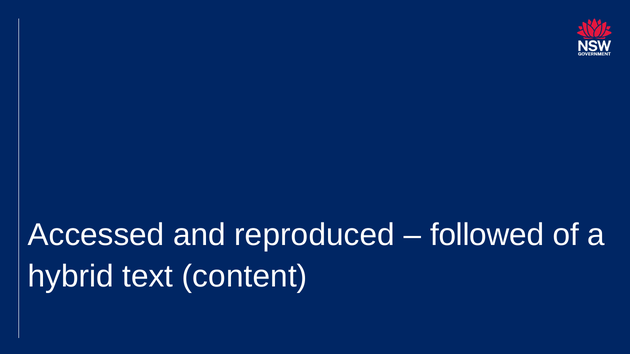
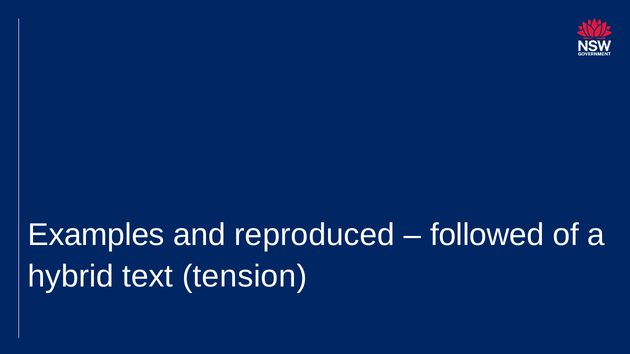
Accessed: Accessed -> Examples
content: content -> tension
